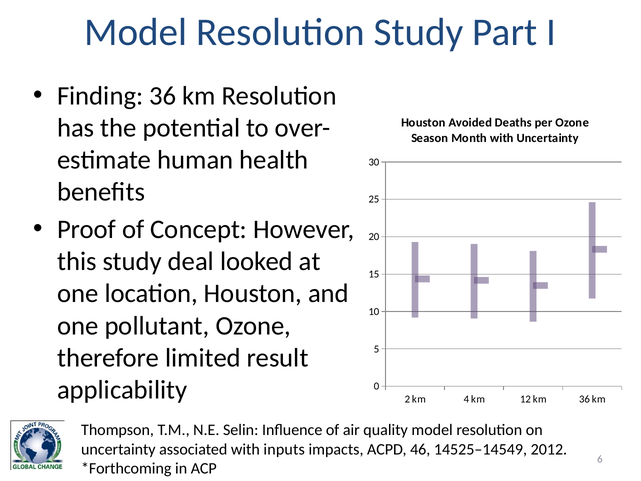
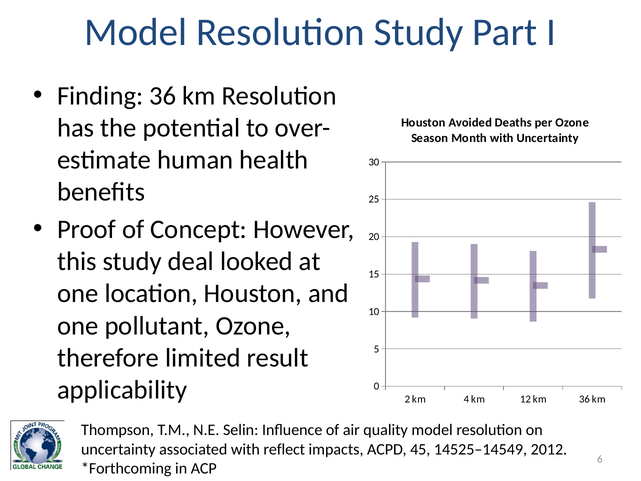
inputs: inputs -> reflect
46: 46 -> 45
